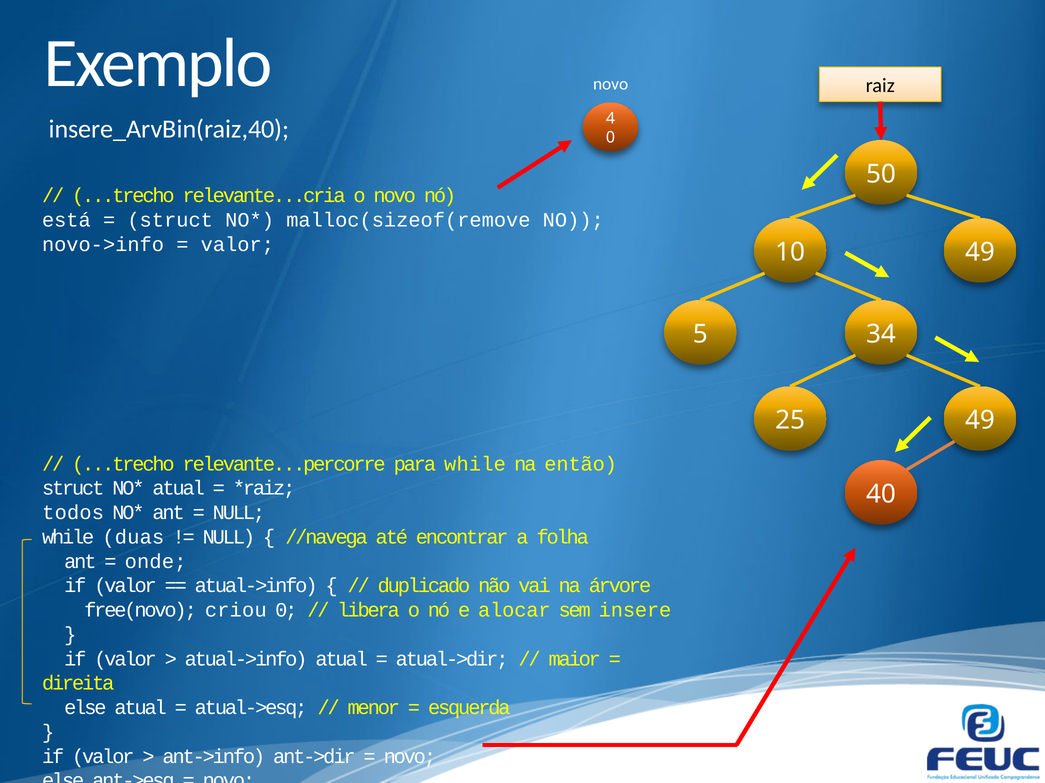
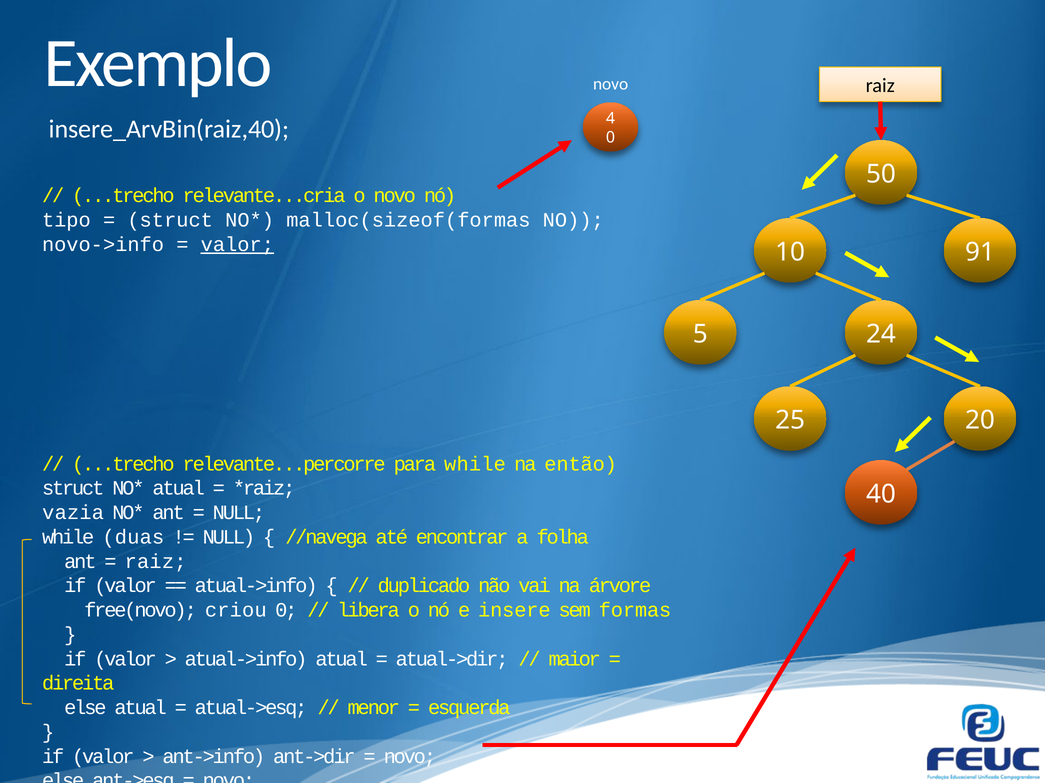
está: está -> tipo
malloc(sizeof(remove: malloc(sizeof(remove -> malloc(sizeof(formas
valor at (237, 245) underline: none -> present
10 49: 49 -> 91
34: 34 -> 24
25 49: 49 -> 20
todos: todos -> vazia
onde at (156, 562): onde -> raiz
alocar: alocar -> insere
insere: insere -> formas
